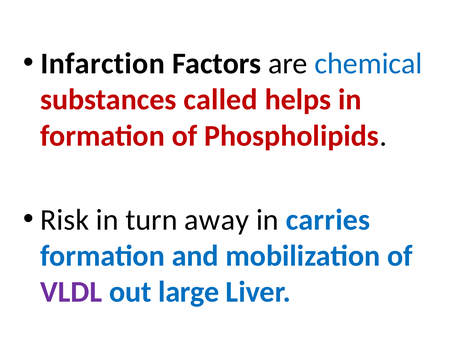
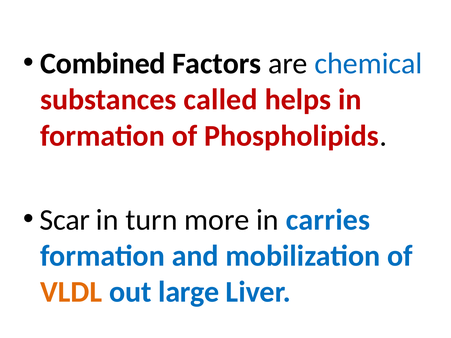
Infarction: Infarction -> Combined
Risk: Risk -> Scar
away: away -> more
VLDL colour: purple -> orange
